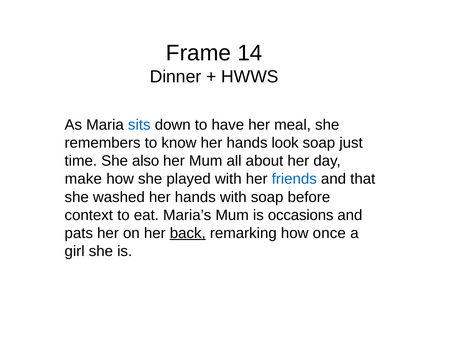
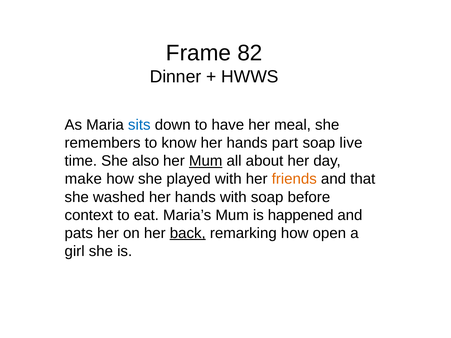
14: 14 -> 82
look: look -> part
just: just -> live
Mum at (206, 161) underline: none -> present
friends colour: blue -> orange
occasions: occasions -> happened
once: once -> open
